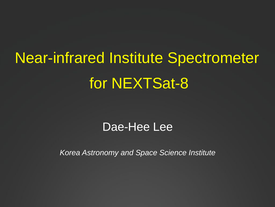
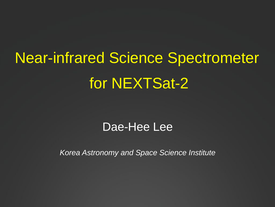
Near-infrared Institute: Institute -> Science
NEXTSat-8: NEXTSat-8 -> NEXTSat-2
